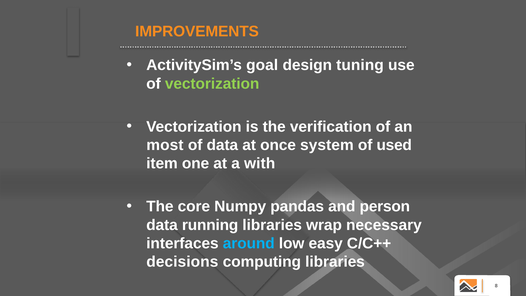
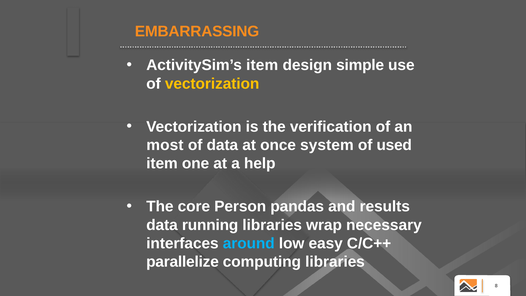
IMPROVEMENTS: IMPROVEMENTS -> EMBARRASSING
ActivitySim’s goal: goal -> item
tuning: tuning -> simple
vectorization at (212, 84) colour: light green -> yellow
with: with -> help
Numpy: Numpy -> Person
person: person -> results
decisions: decisions -> parallelize
